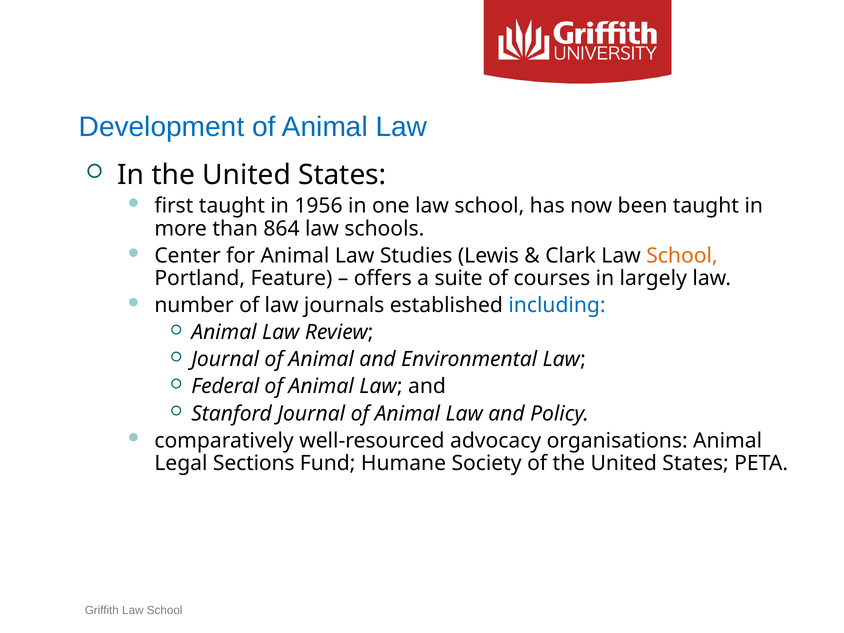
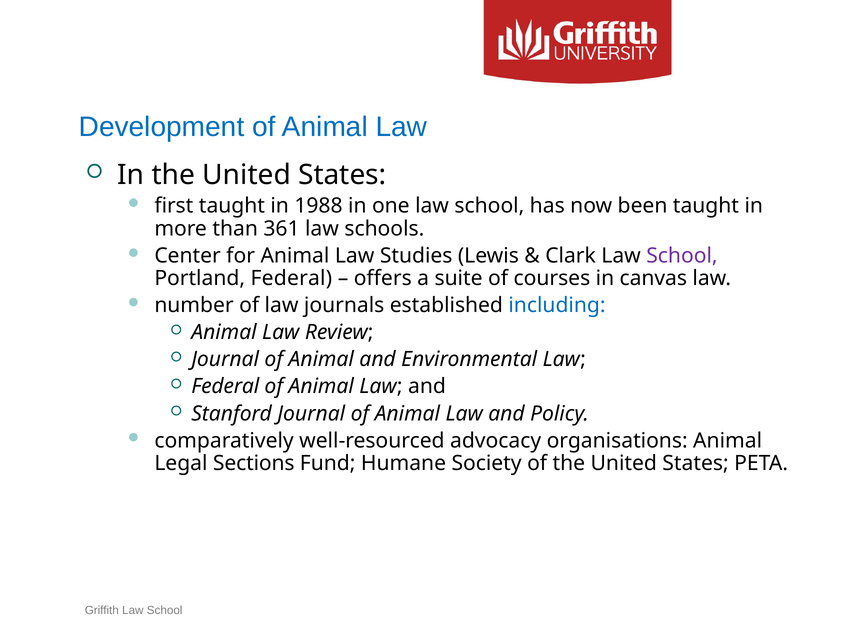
1956: 1956 -> 1988
864: 864 -> 361
School at (682, 256) colour: orange -> purple
Portland Feature: Feature -> Federal
largely: largely -> canvas
